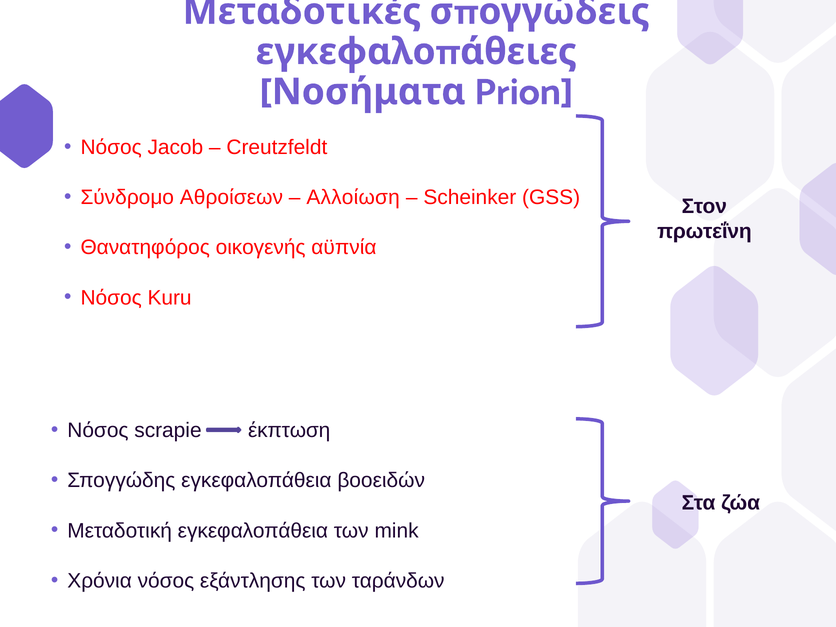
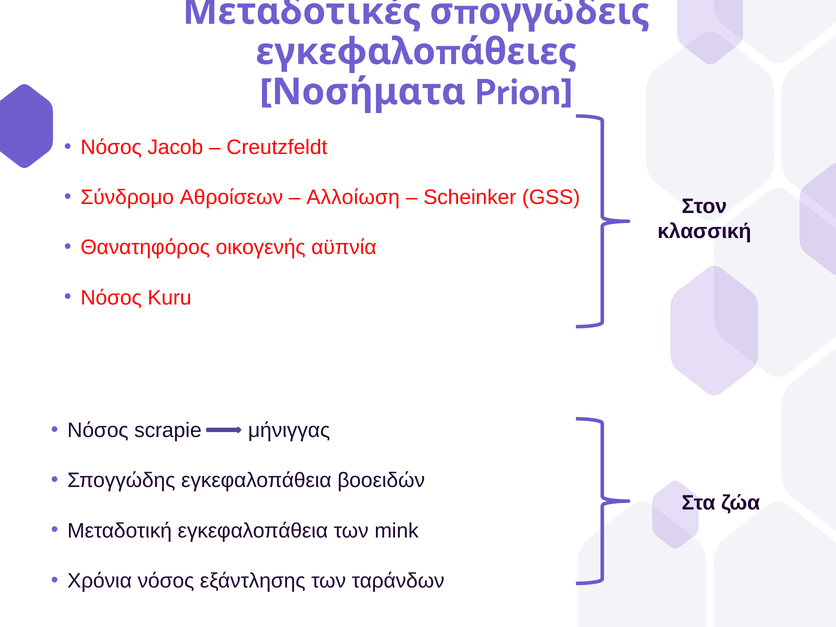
πρωτεΐνη: πρωτεΐνη -> κλασσική
έκπτωση: έκπτωση -> μήνιγγας
